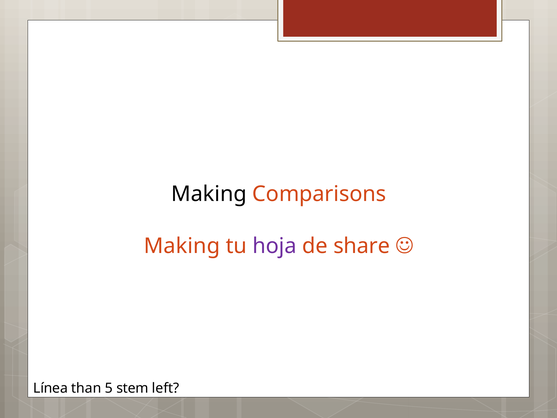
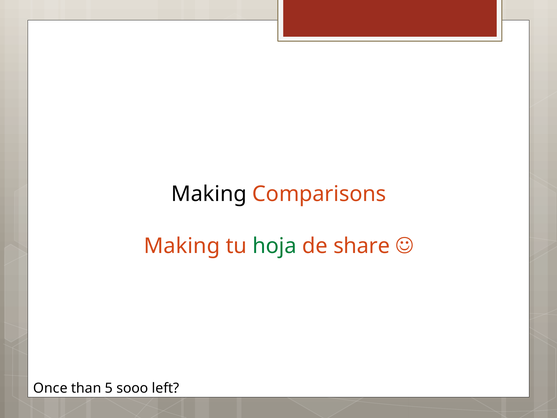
hoja colour: purple -> green
Línea: Línea -> Once
stem: stem -> sooo
